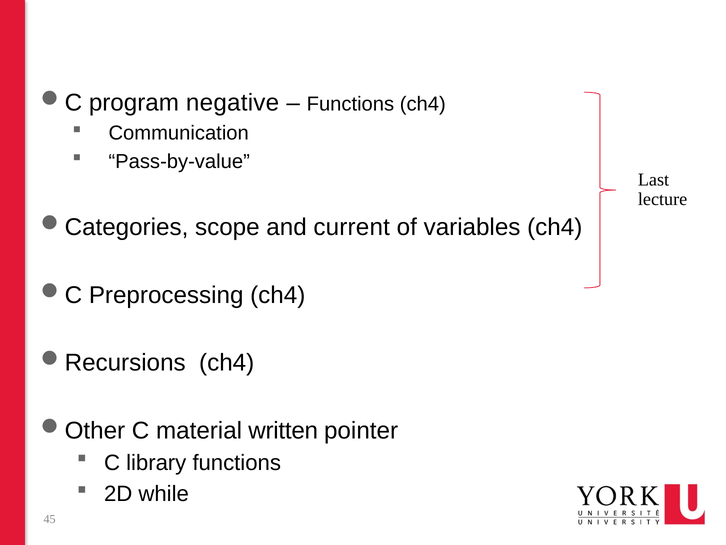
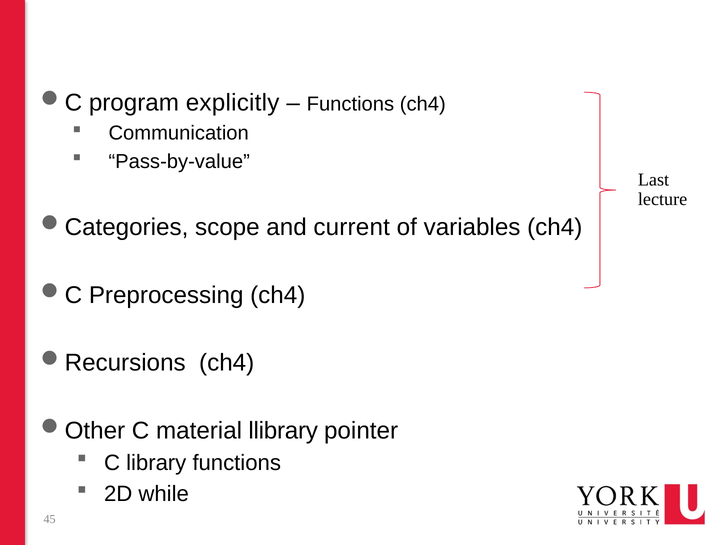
negative: negative -> explicitly
written: written -> llibrary
